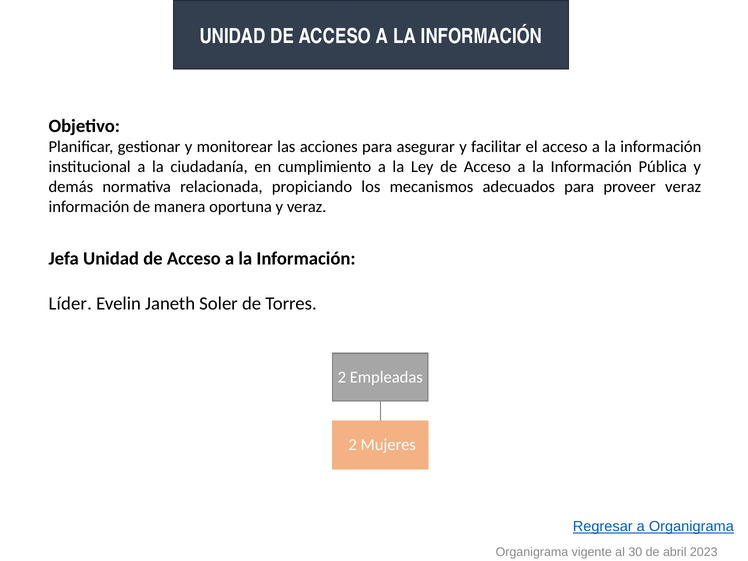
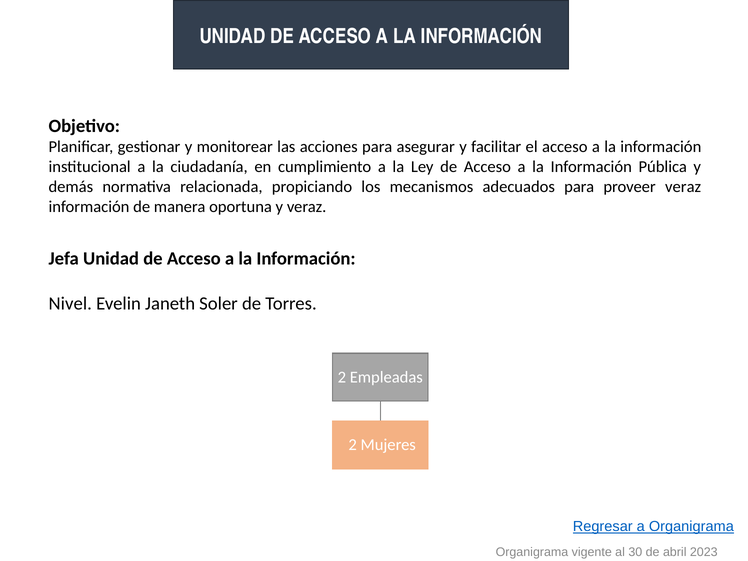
Líder: Líder -> Nivel
